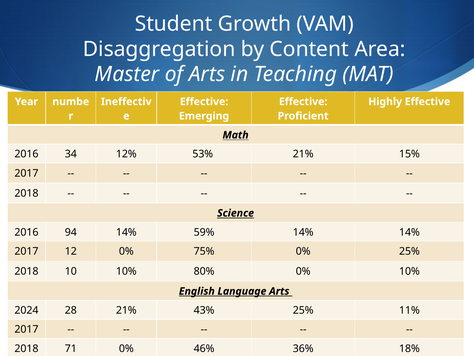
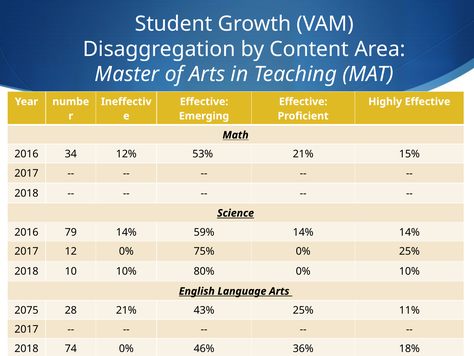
94: 94 -> 79
2024: 2024 -> 2075
71: 71 -> 74
